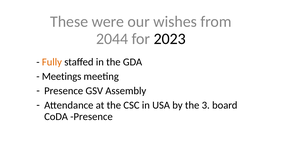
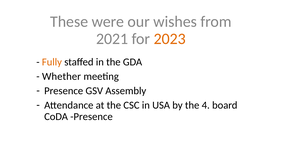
2044: 2044 -> 2021
2023 colour: black -> orange
Meetings: Meetings -> Whether
3: 3 -> 4
